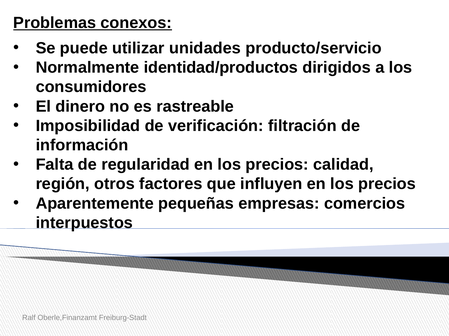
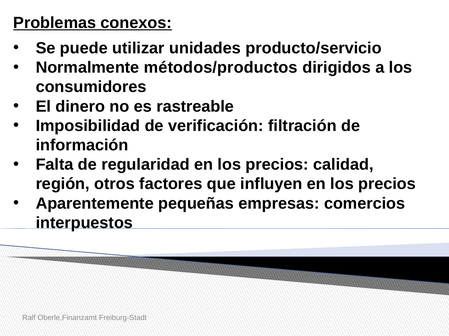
identidad/productos: identidad/productos -> métodos/productos
